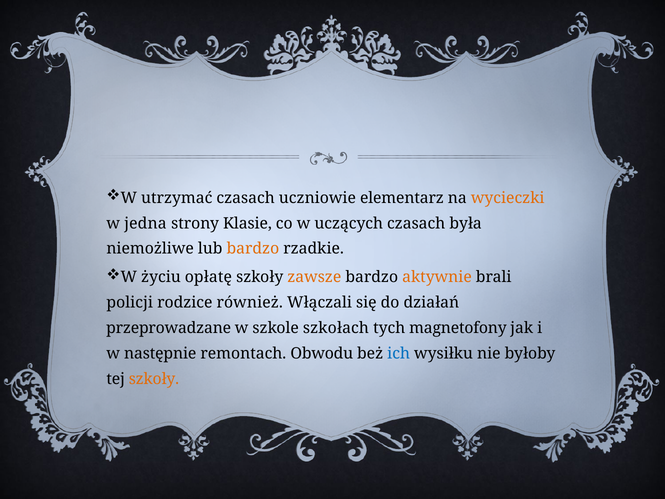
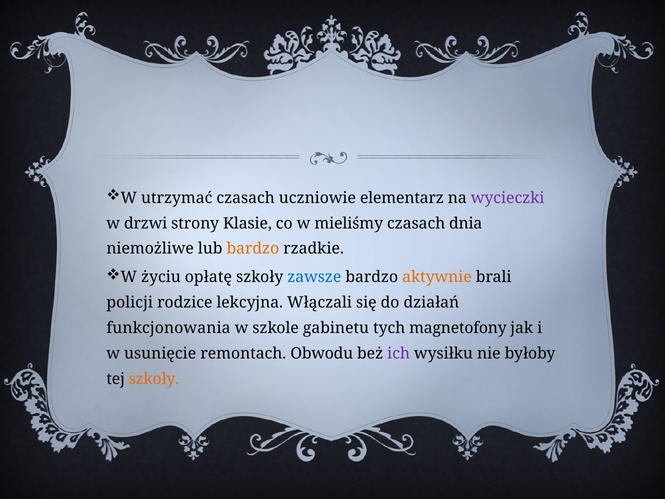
wycieczki colour: orange -> purple
jedna: jedna -> drzwi
uczących: uczących -> mieliśmy
była: była -> dnia
zawsze colour: orange -> blue
również: również -> lekcyjna
przeprowadzane: przeprowadzane -> funkcjonowania
szkołach: szkołach -> gabinetu
następnie: następnie -> usunięcie
ich colour: blue -> purple
